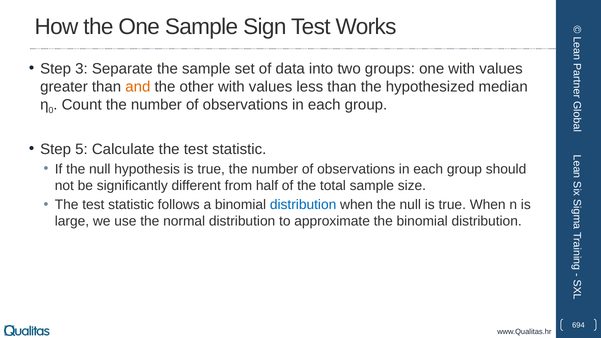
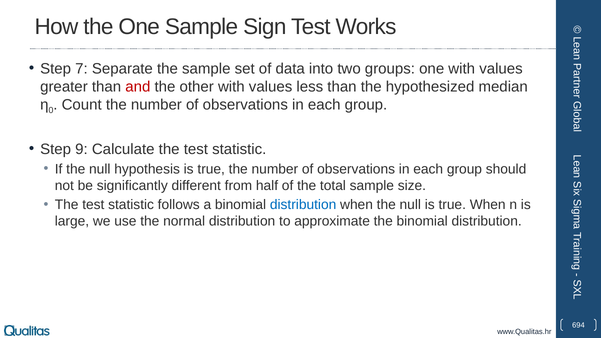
3: 3 -> 7
and colour: orange -> red
5: 5 -> 9
